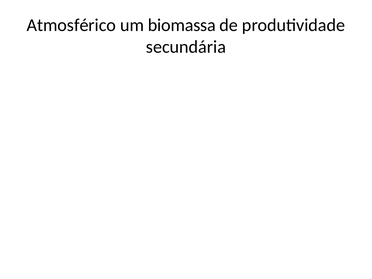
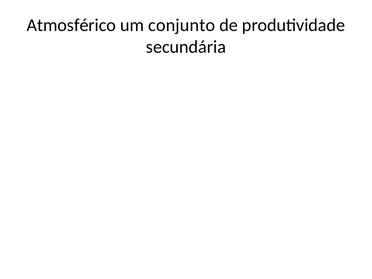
biomassa: biomassa -> conjunto
